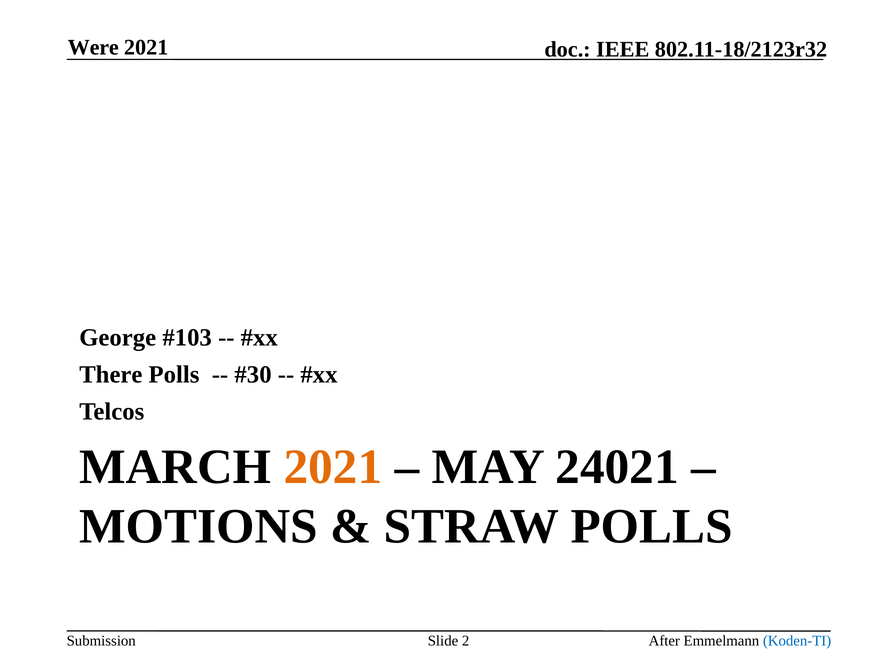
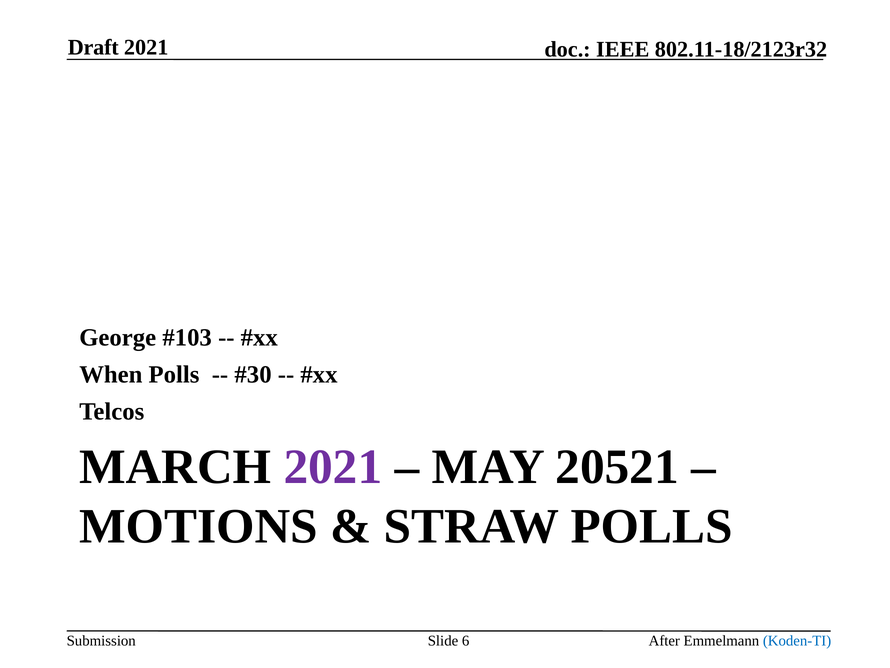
Were: Were -> Draft
There: There -> When
2021 at (333, 467) colour: orange -> purple
24021: 24021 -> 20521
2: 2 -> 6
